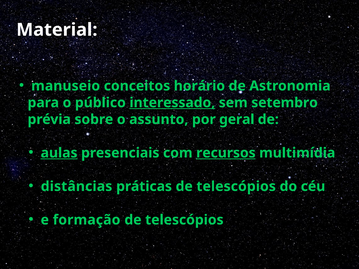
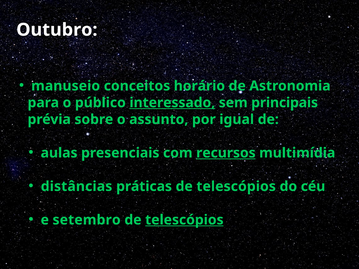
Material: Material -> Outubro
setembro: setembro -> principais
geral: geral -> igual
aulas underline: present -> none
formação: formação -> setembro
telescópios at (184, 220) underline: none -> present
